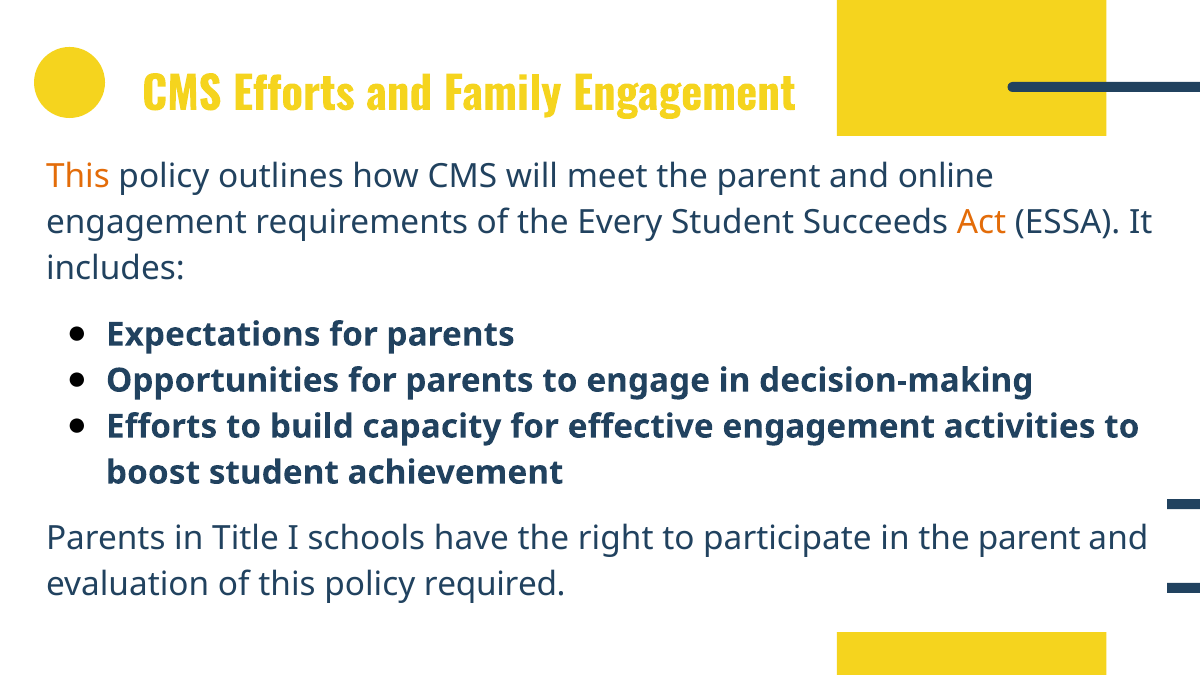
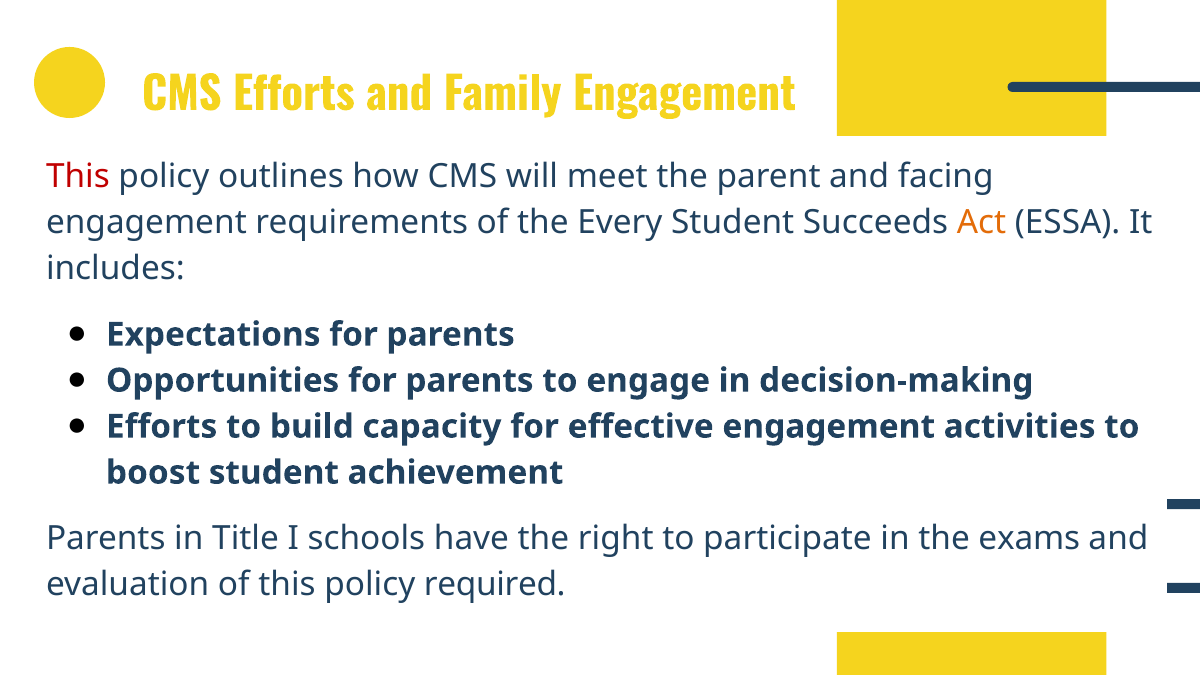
This at (78, 177) colour: orange -> red
online: online -> facing
in the parent: parent -> exams
